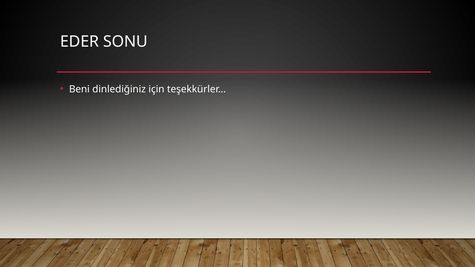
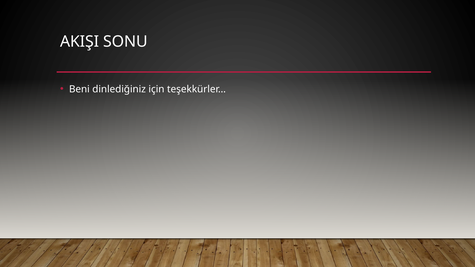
EDER: EDER -> AKIŞI
